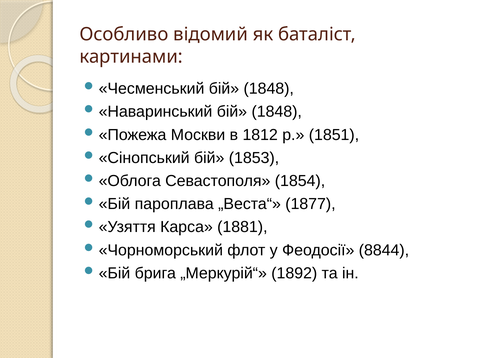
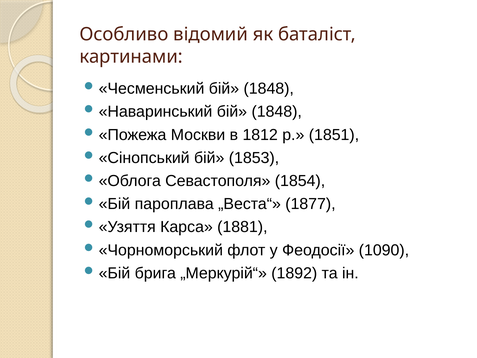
8844: 8844 -> 1090
